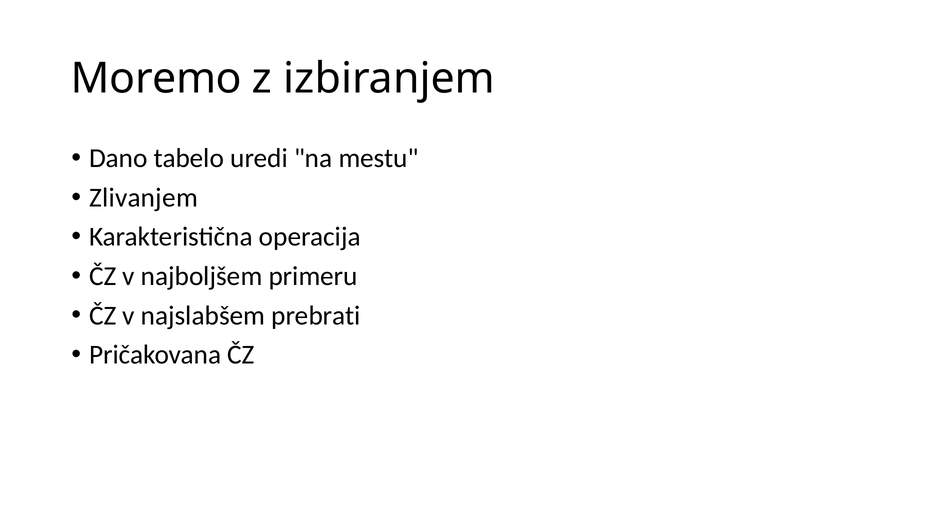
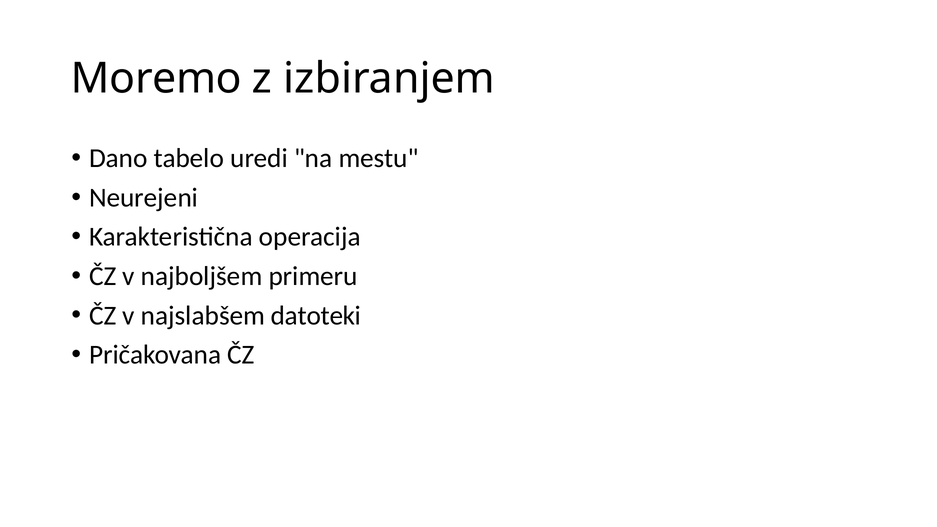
Zlivanjem: Zlivanjem -> Neurejeni
prebrati: prebrati -> datoteki
